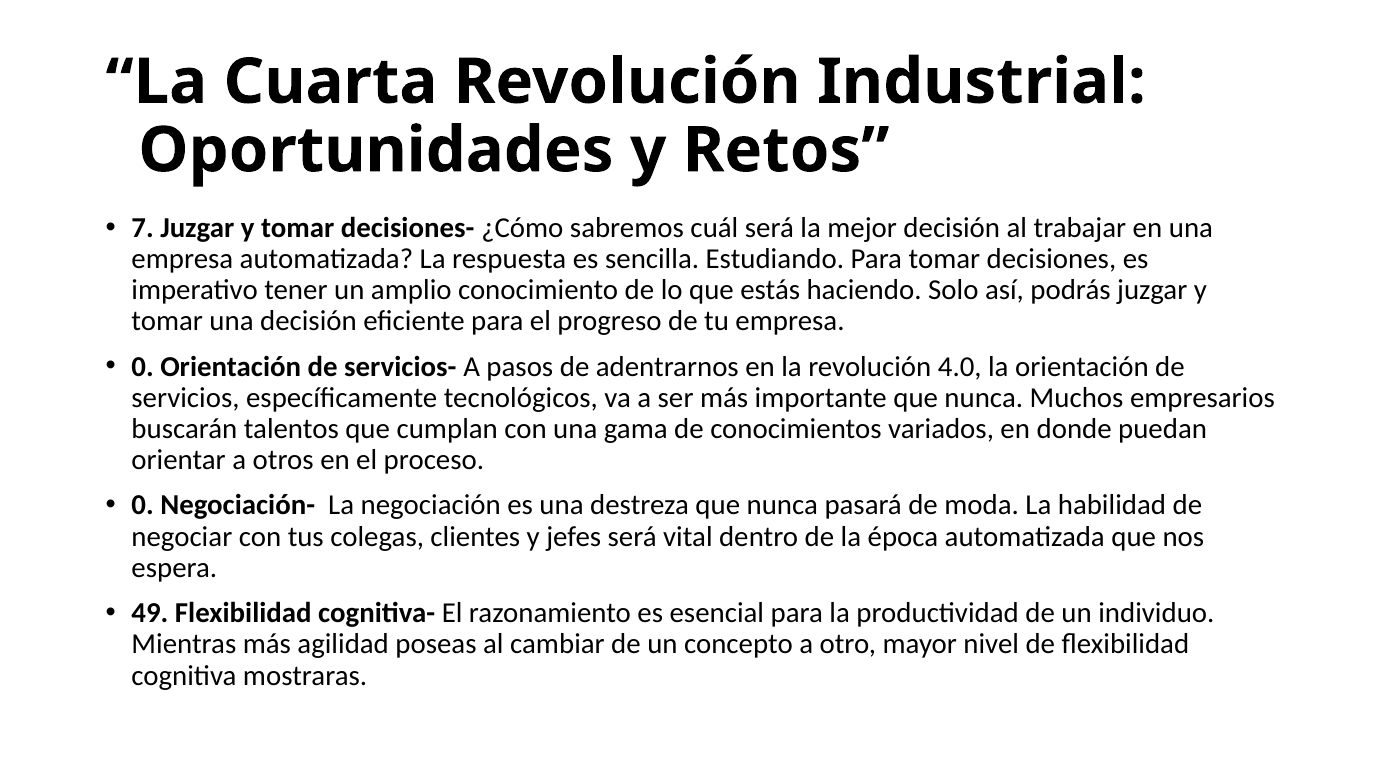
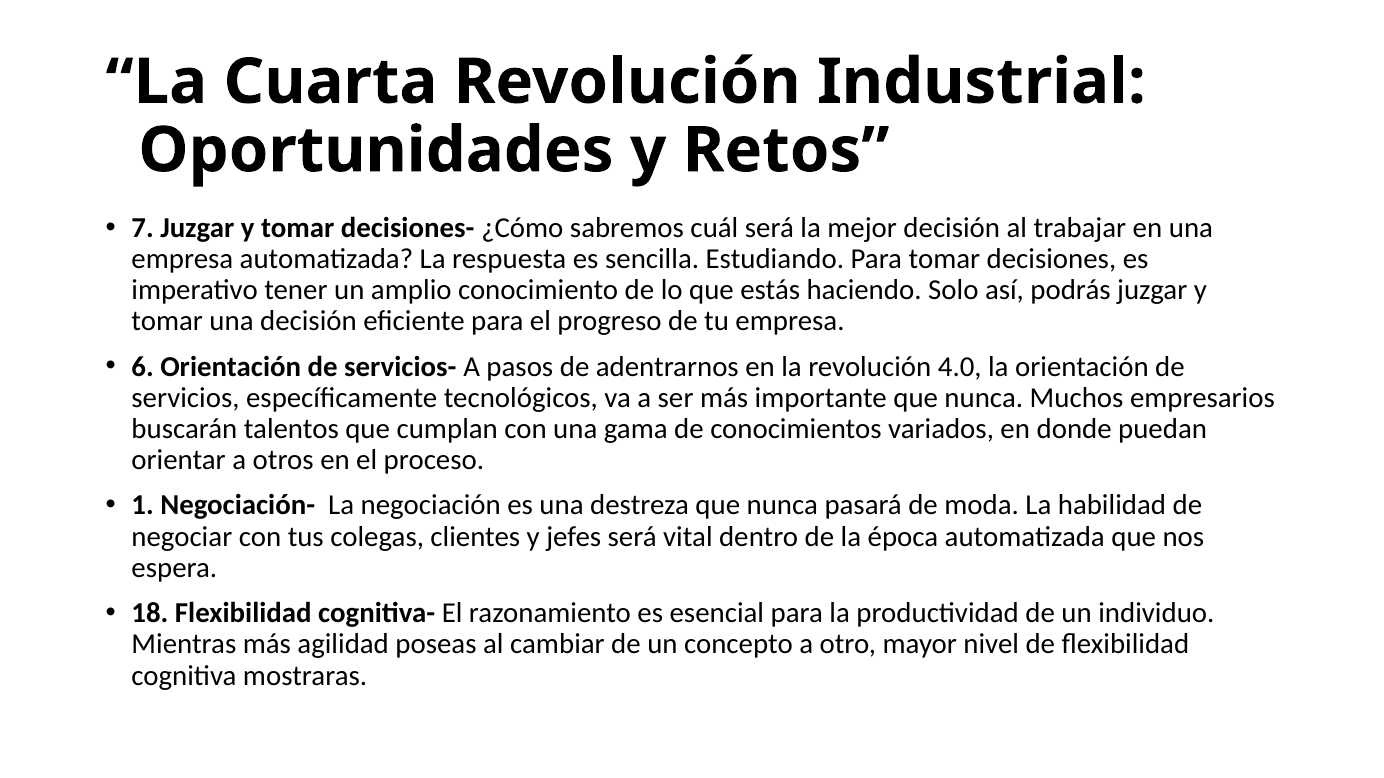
0 at (143, 367): 0 -> 6
0 at (143, 506): 0 -> 1
49: 49 -> 18
